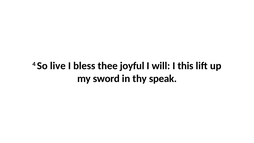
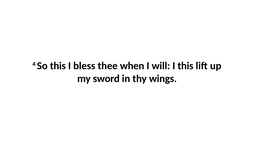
So live: live -> this
joyful: joyful -> when
speak: speak -> wings
